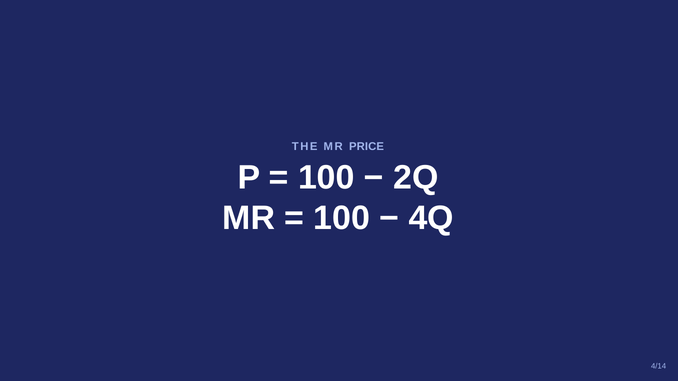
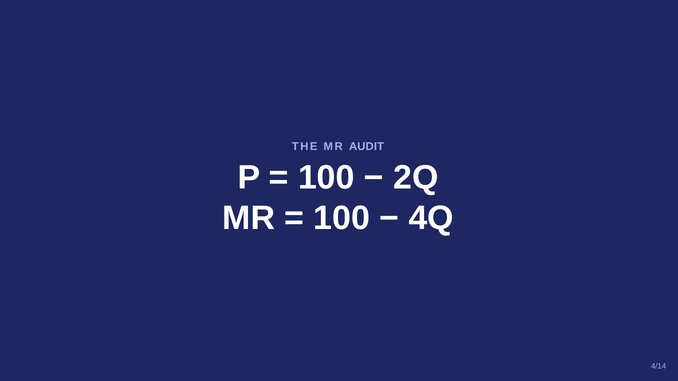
PRICE: PRICE -> AUDIT
